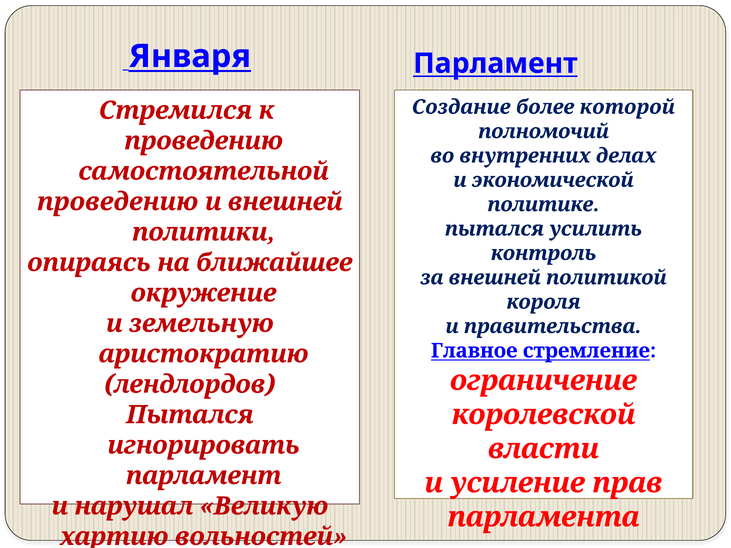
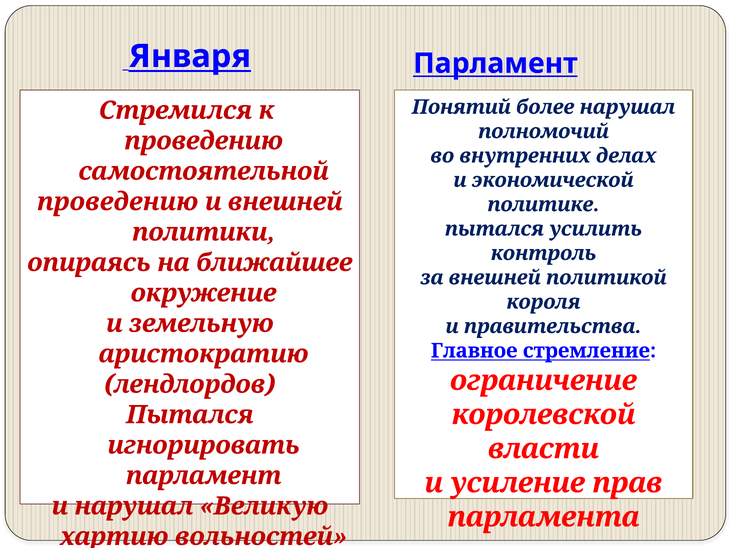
Создание: Создание -> Понятий
более которой: которой -> нарушал
